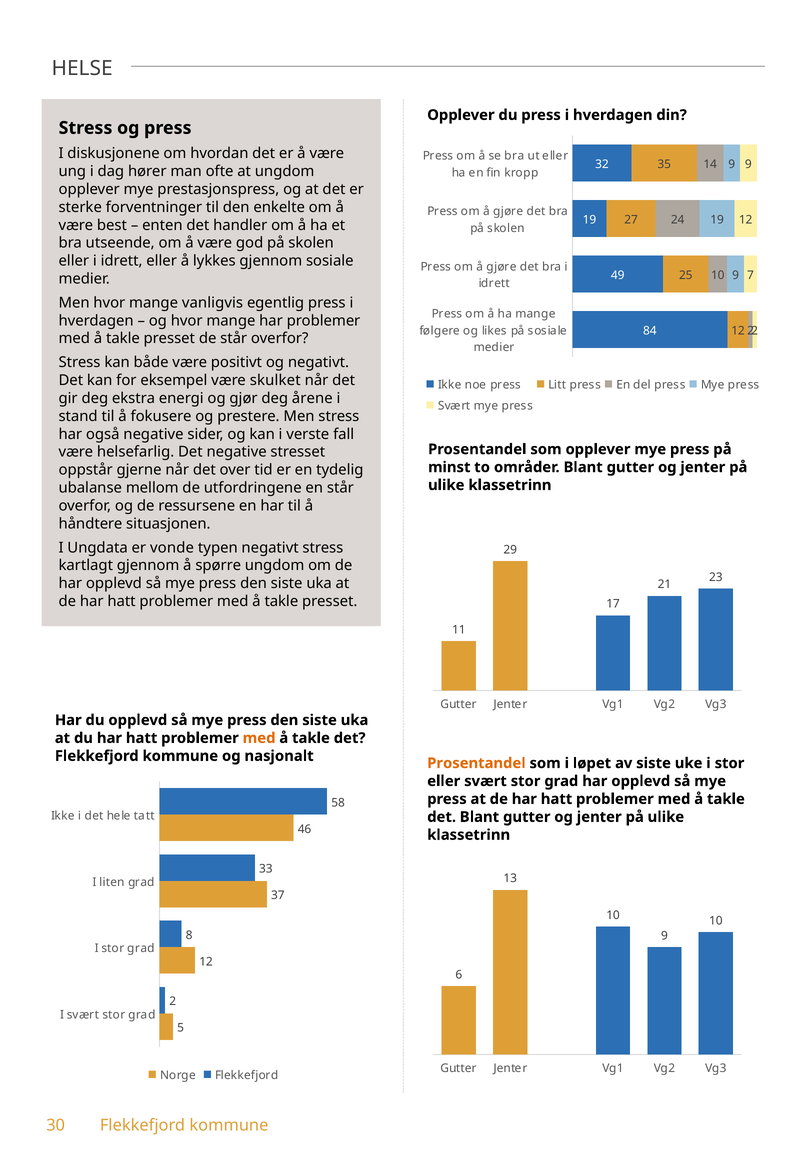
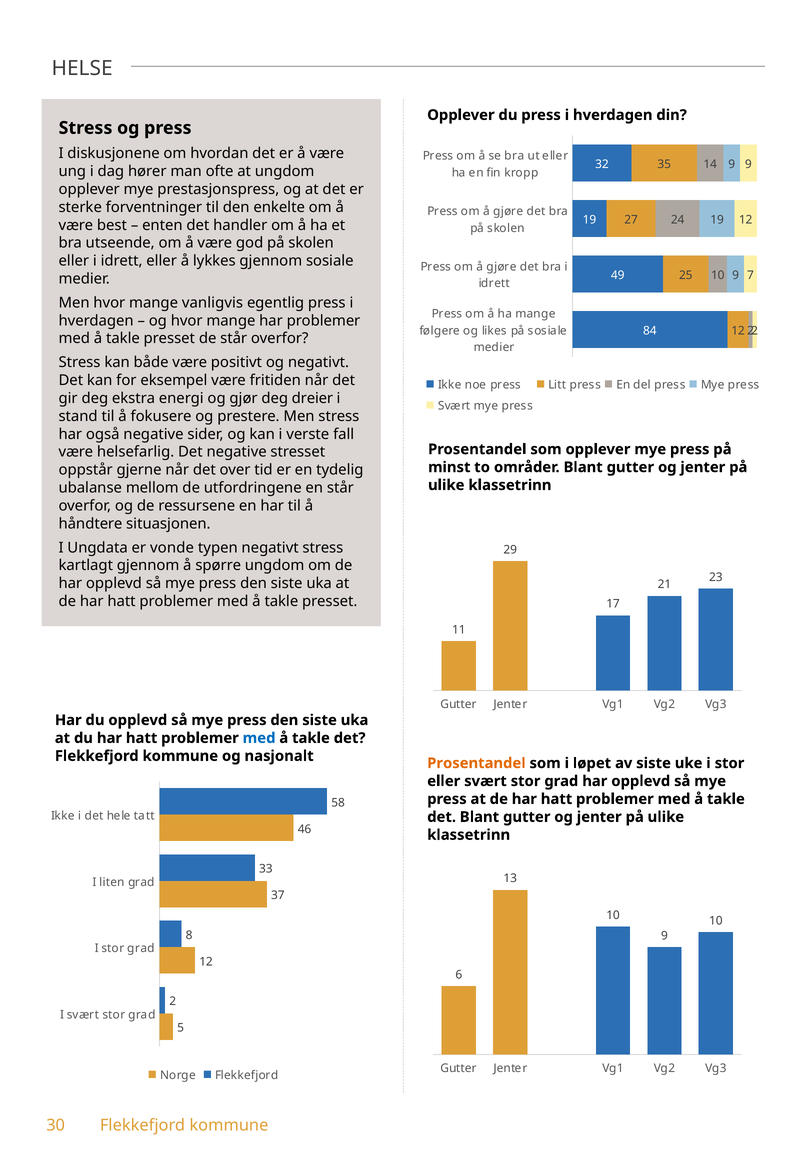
skulket: skulket -> fritiden
årene: årene -> dreier
med at (259, 738) colour: orange -> blue
